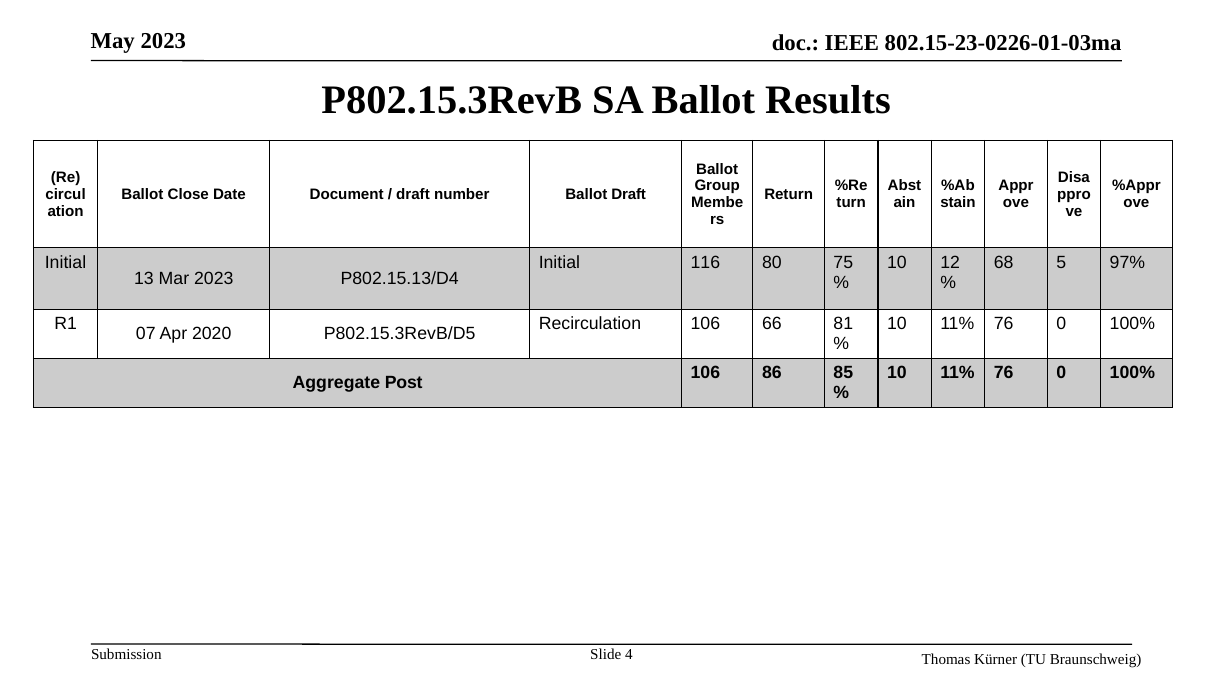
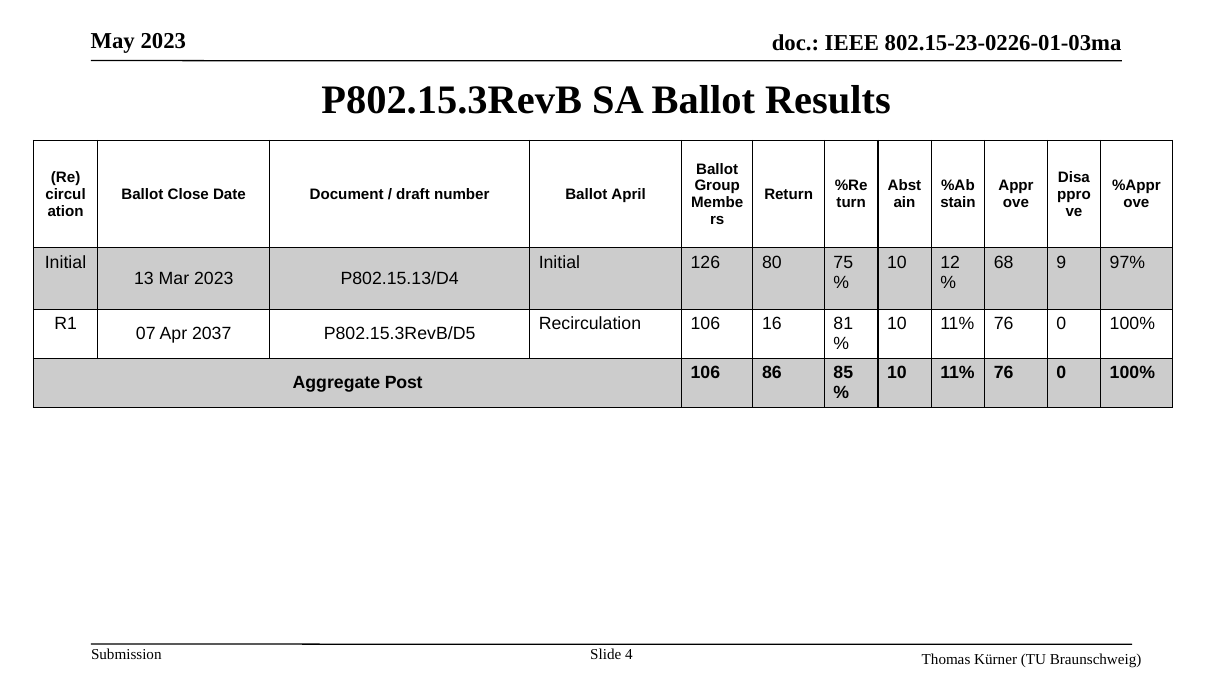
Ballot Draft: Draft -> April
116: 116 -> 126
5: 5 -> 9
66: 66 -> 16
2020: 2020 -> 2037
